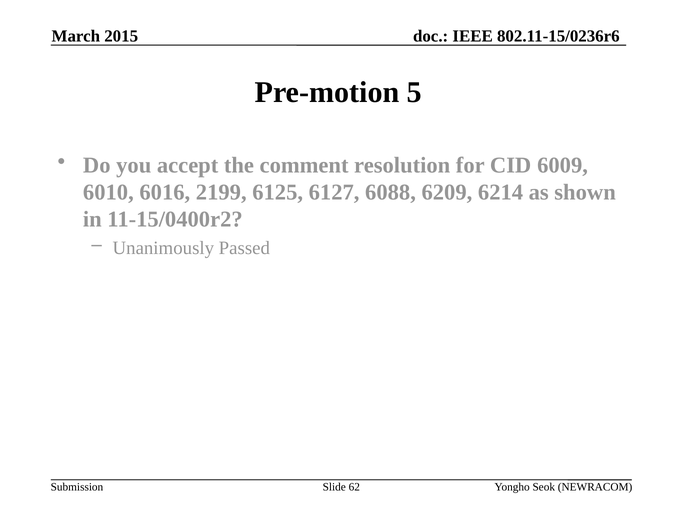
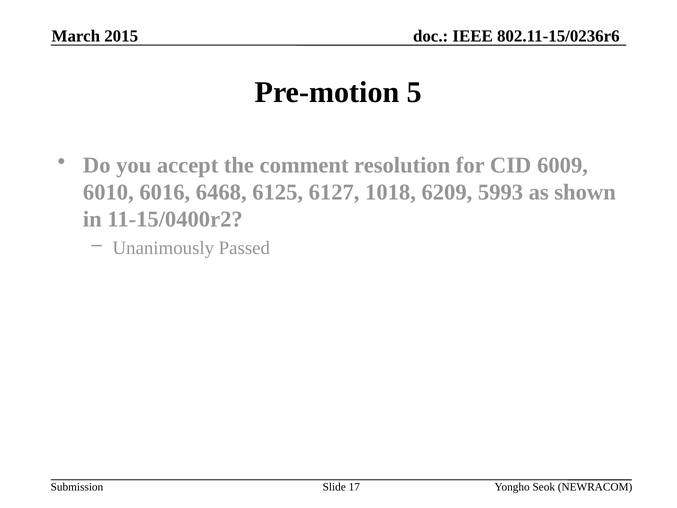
2199: 2199 -> 6468
6088: 6088 -> 1018
6214: 6214 -> 5993
62: 62 -> 17
